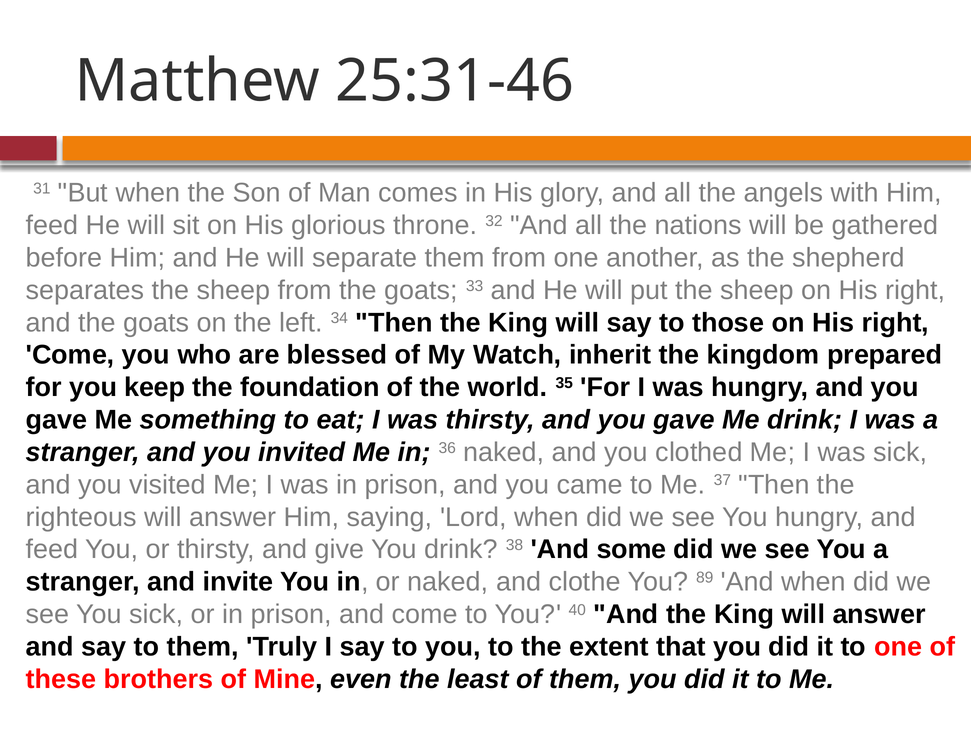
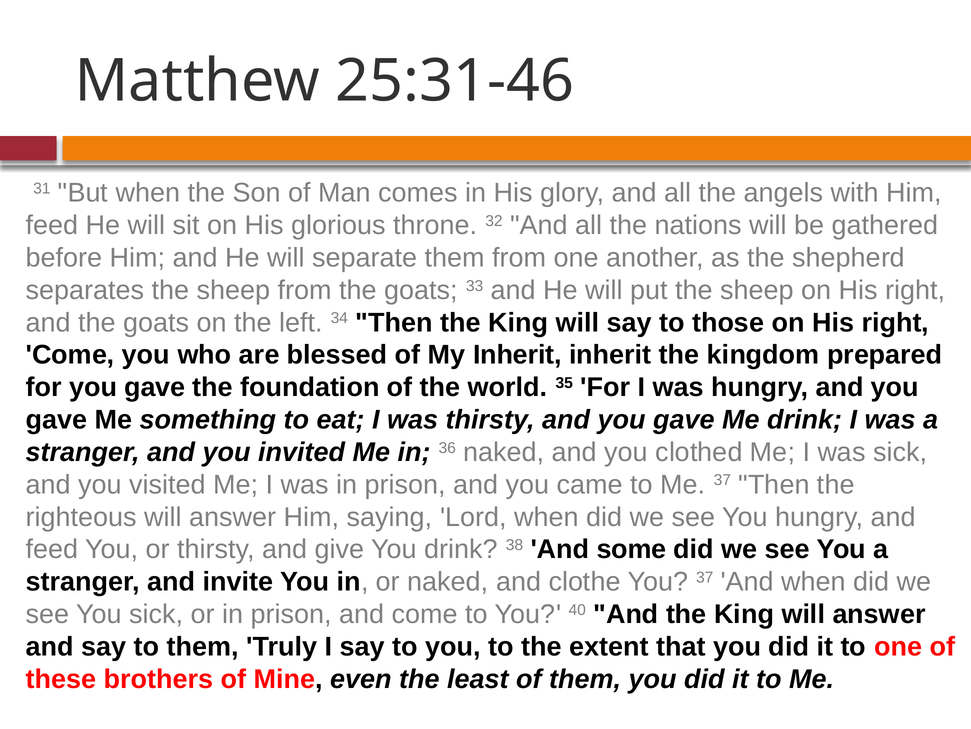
My Watch: Watch -> Inherit
for you keep: keep -> gave
You 89: 89 -> 37
